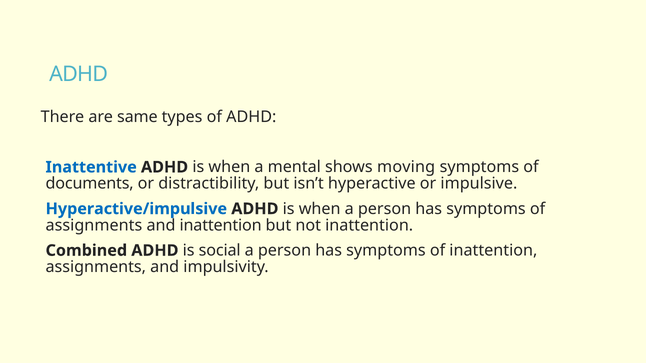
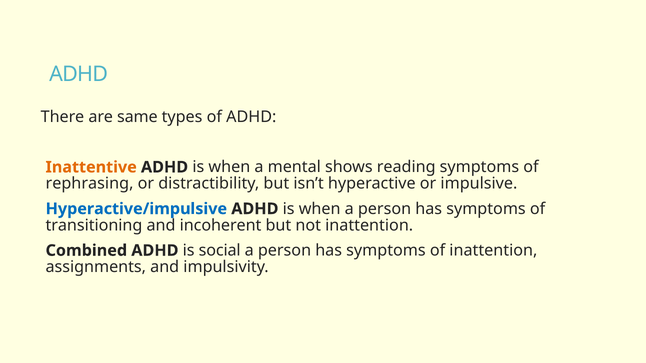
Inattentive colour: blue -> orange
moving: moving -> reading
documents: documents -> rephrasing
assignments at (94, 226): assignments -> transitioning
and inattention: inattention -> incoherent
